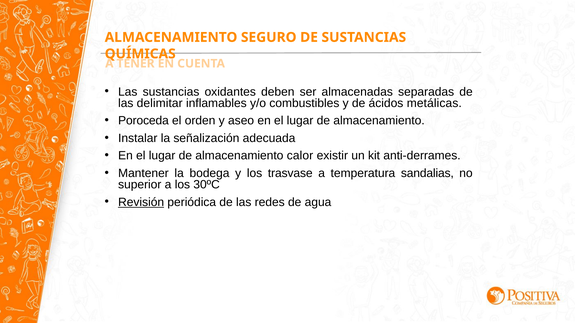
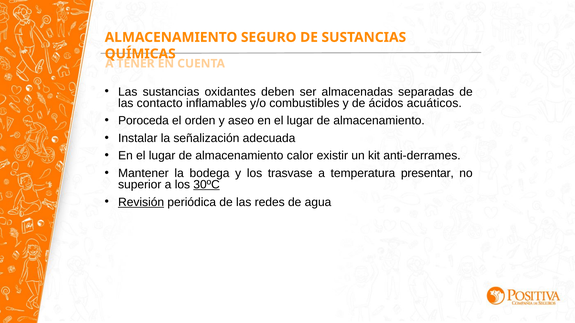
delimitar: delimitar -> contacto
metálicas: metálicas -> acuáticos
sandalias: sandalias -> presentar
30ºC underline: none -> present
